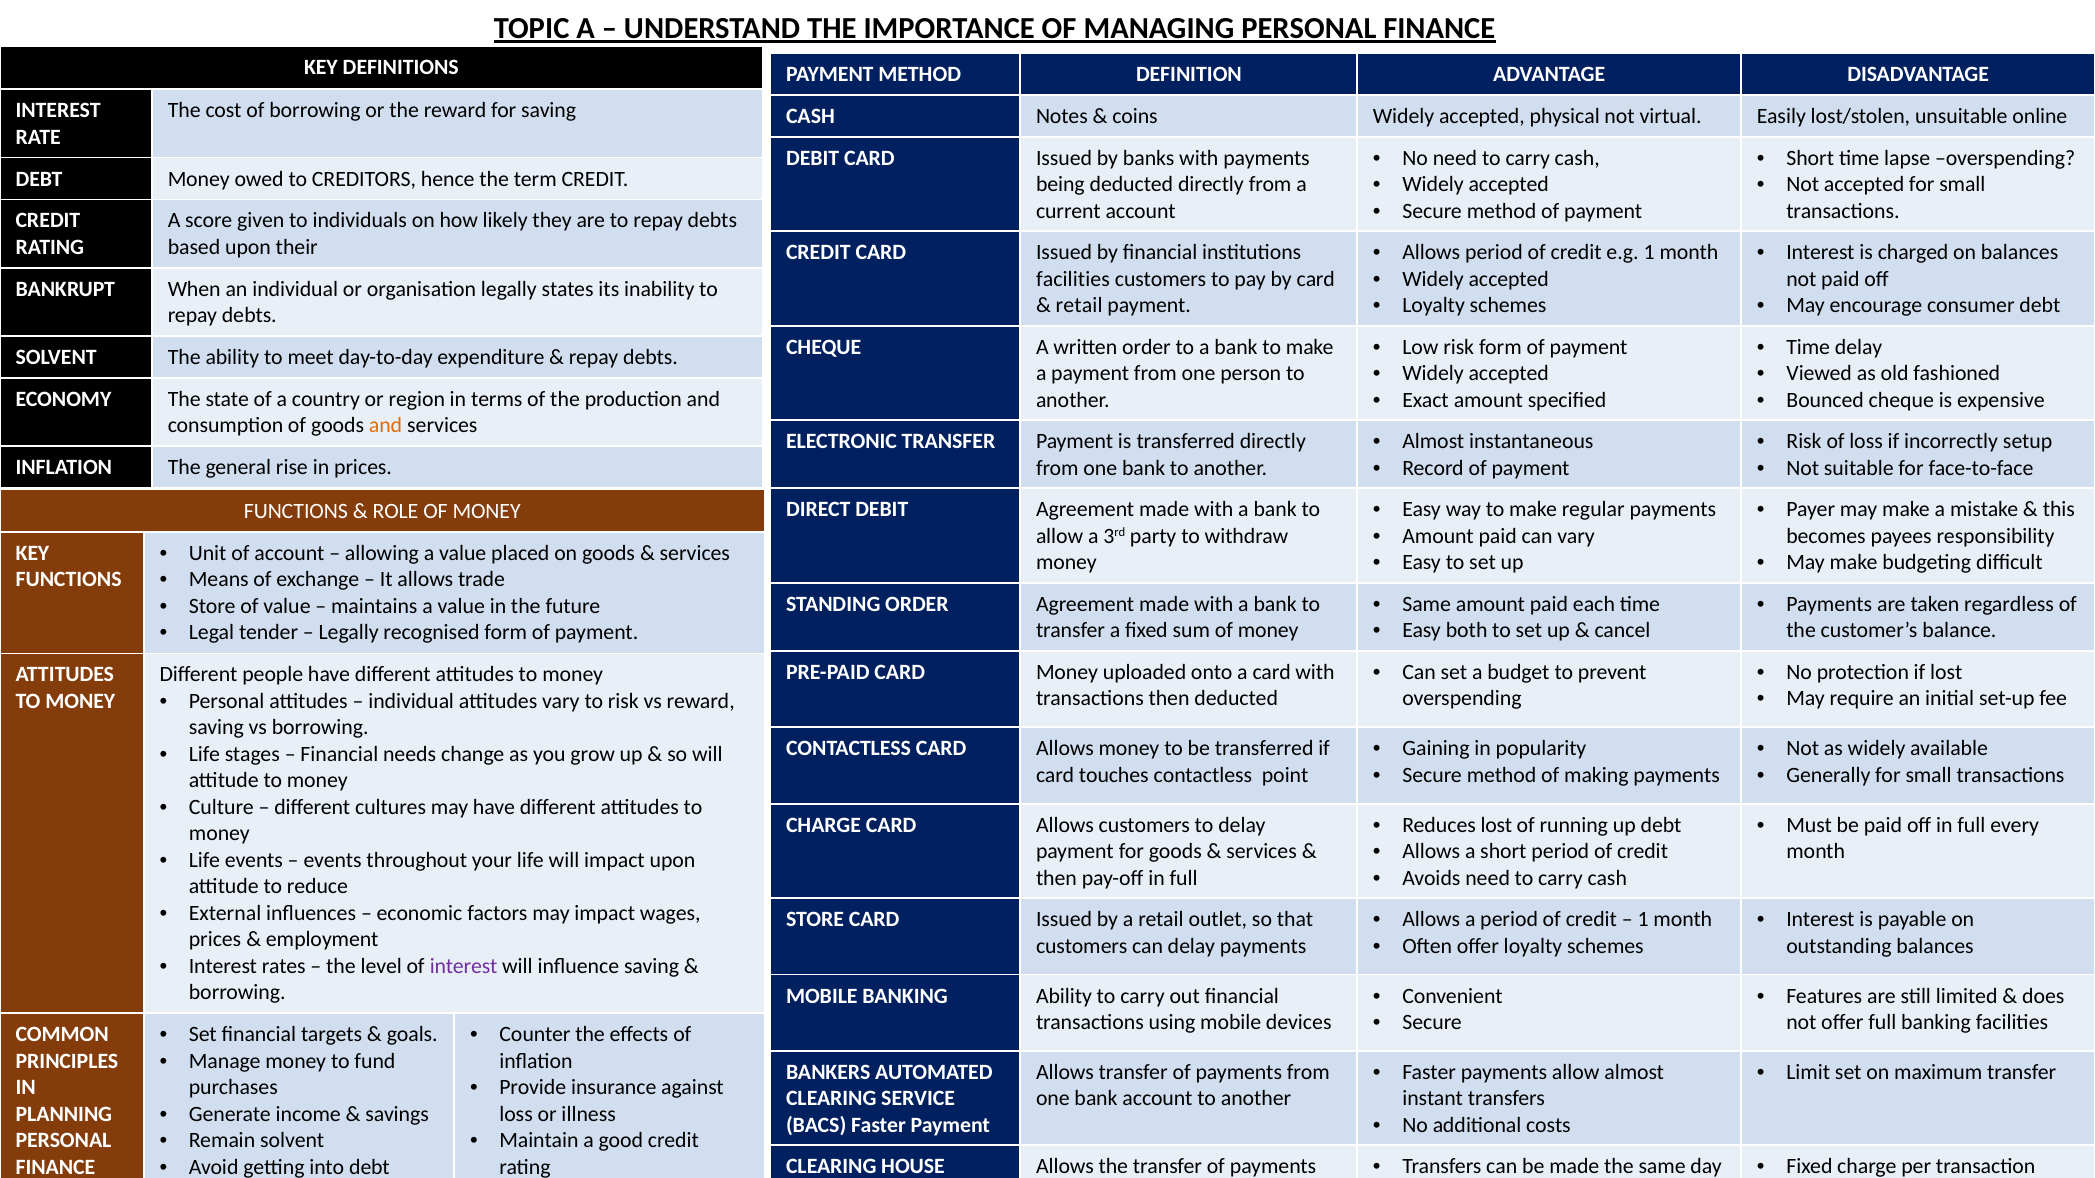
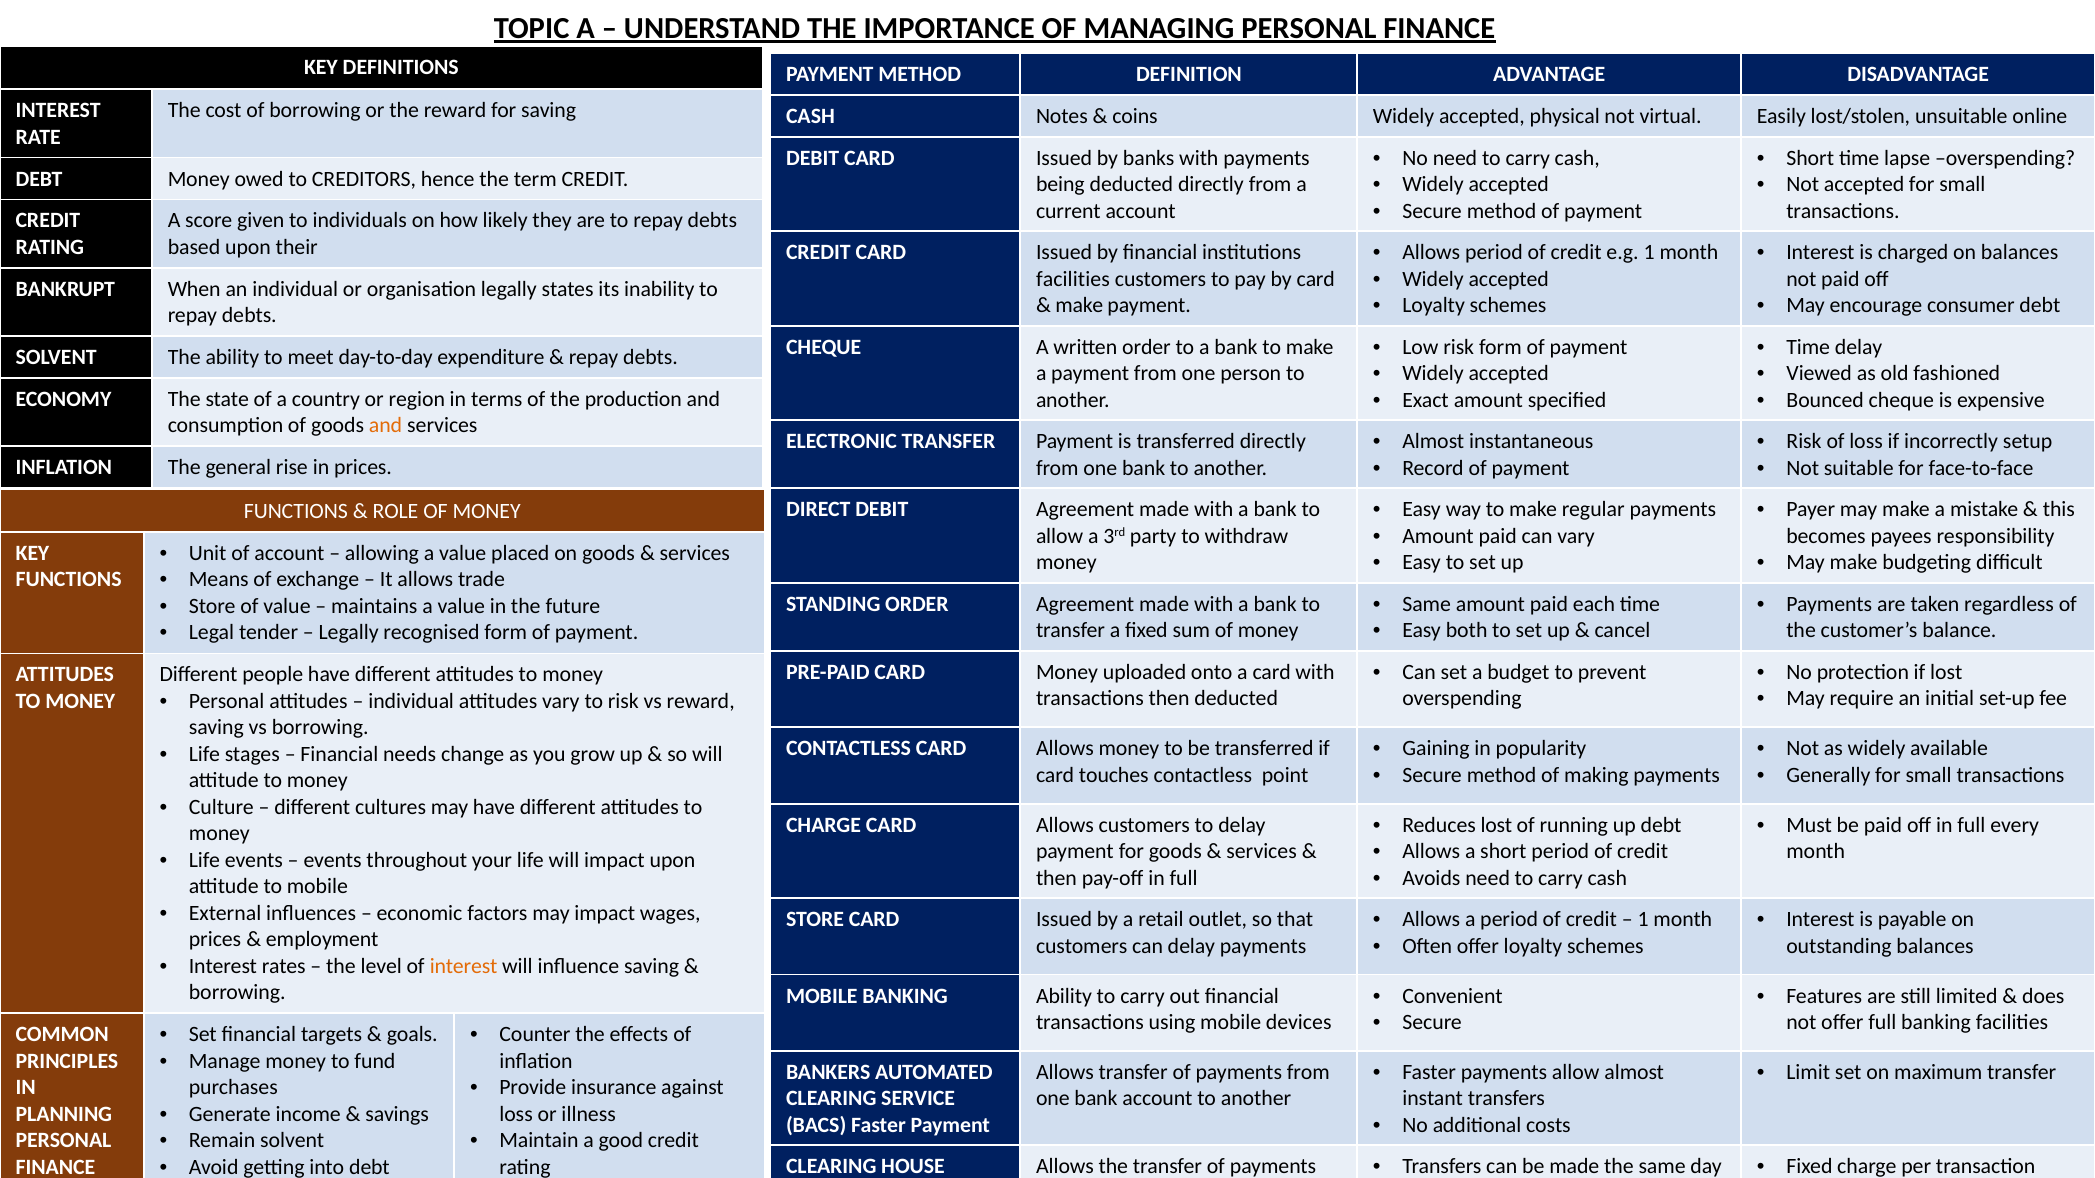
retail at (1079, 306): retail -> make
to reduce: reduce -> mobile
interest at (464, 966) colour: purple -> orange
